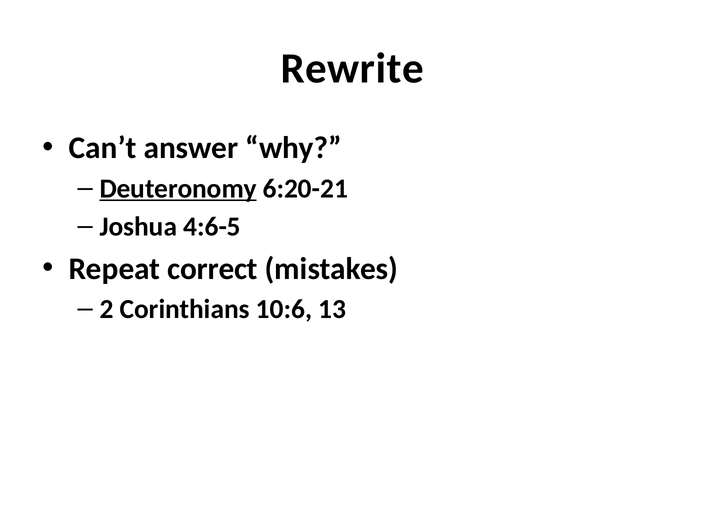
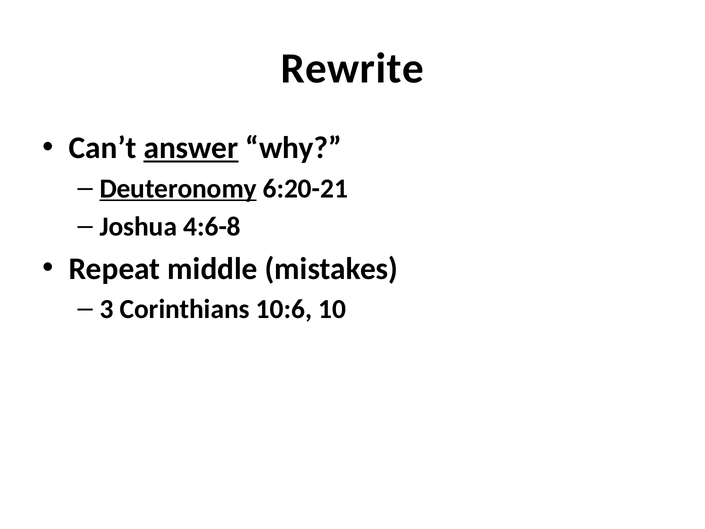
answer underline: none -> present
4:6-5: 4:6-5 -> 4:6-8
correct: correct -> middle
2: 2 -> 3
13: 13 -> 10
